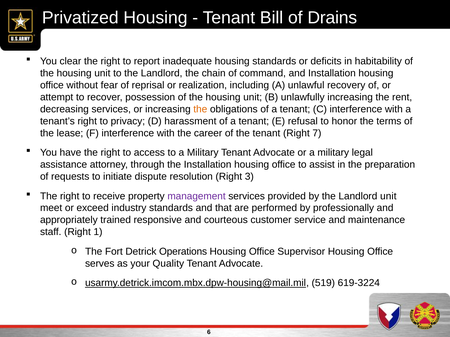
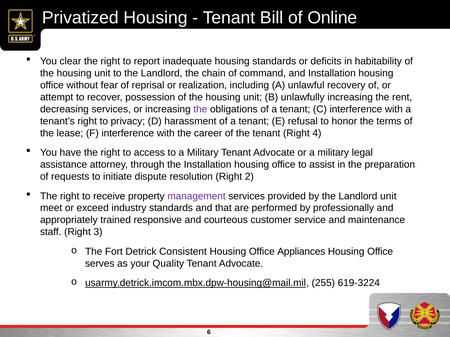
Drains: Drains -> Online
the at (200, 109) colour: orange -> purple
7: 7 -> 4
3: 3 -> 2
1: 1 -> 3
Operations: Operations -> Consistent
Supervisor: Supervisor -> Appliances
519: 519 -> 255
